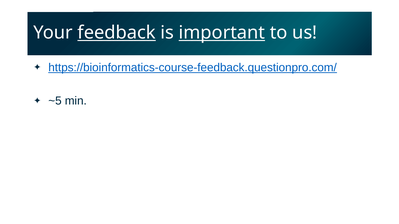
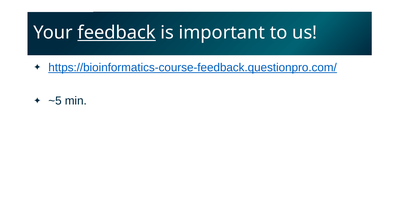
important underline: present -> none
